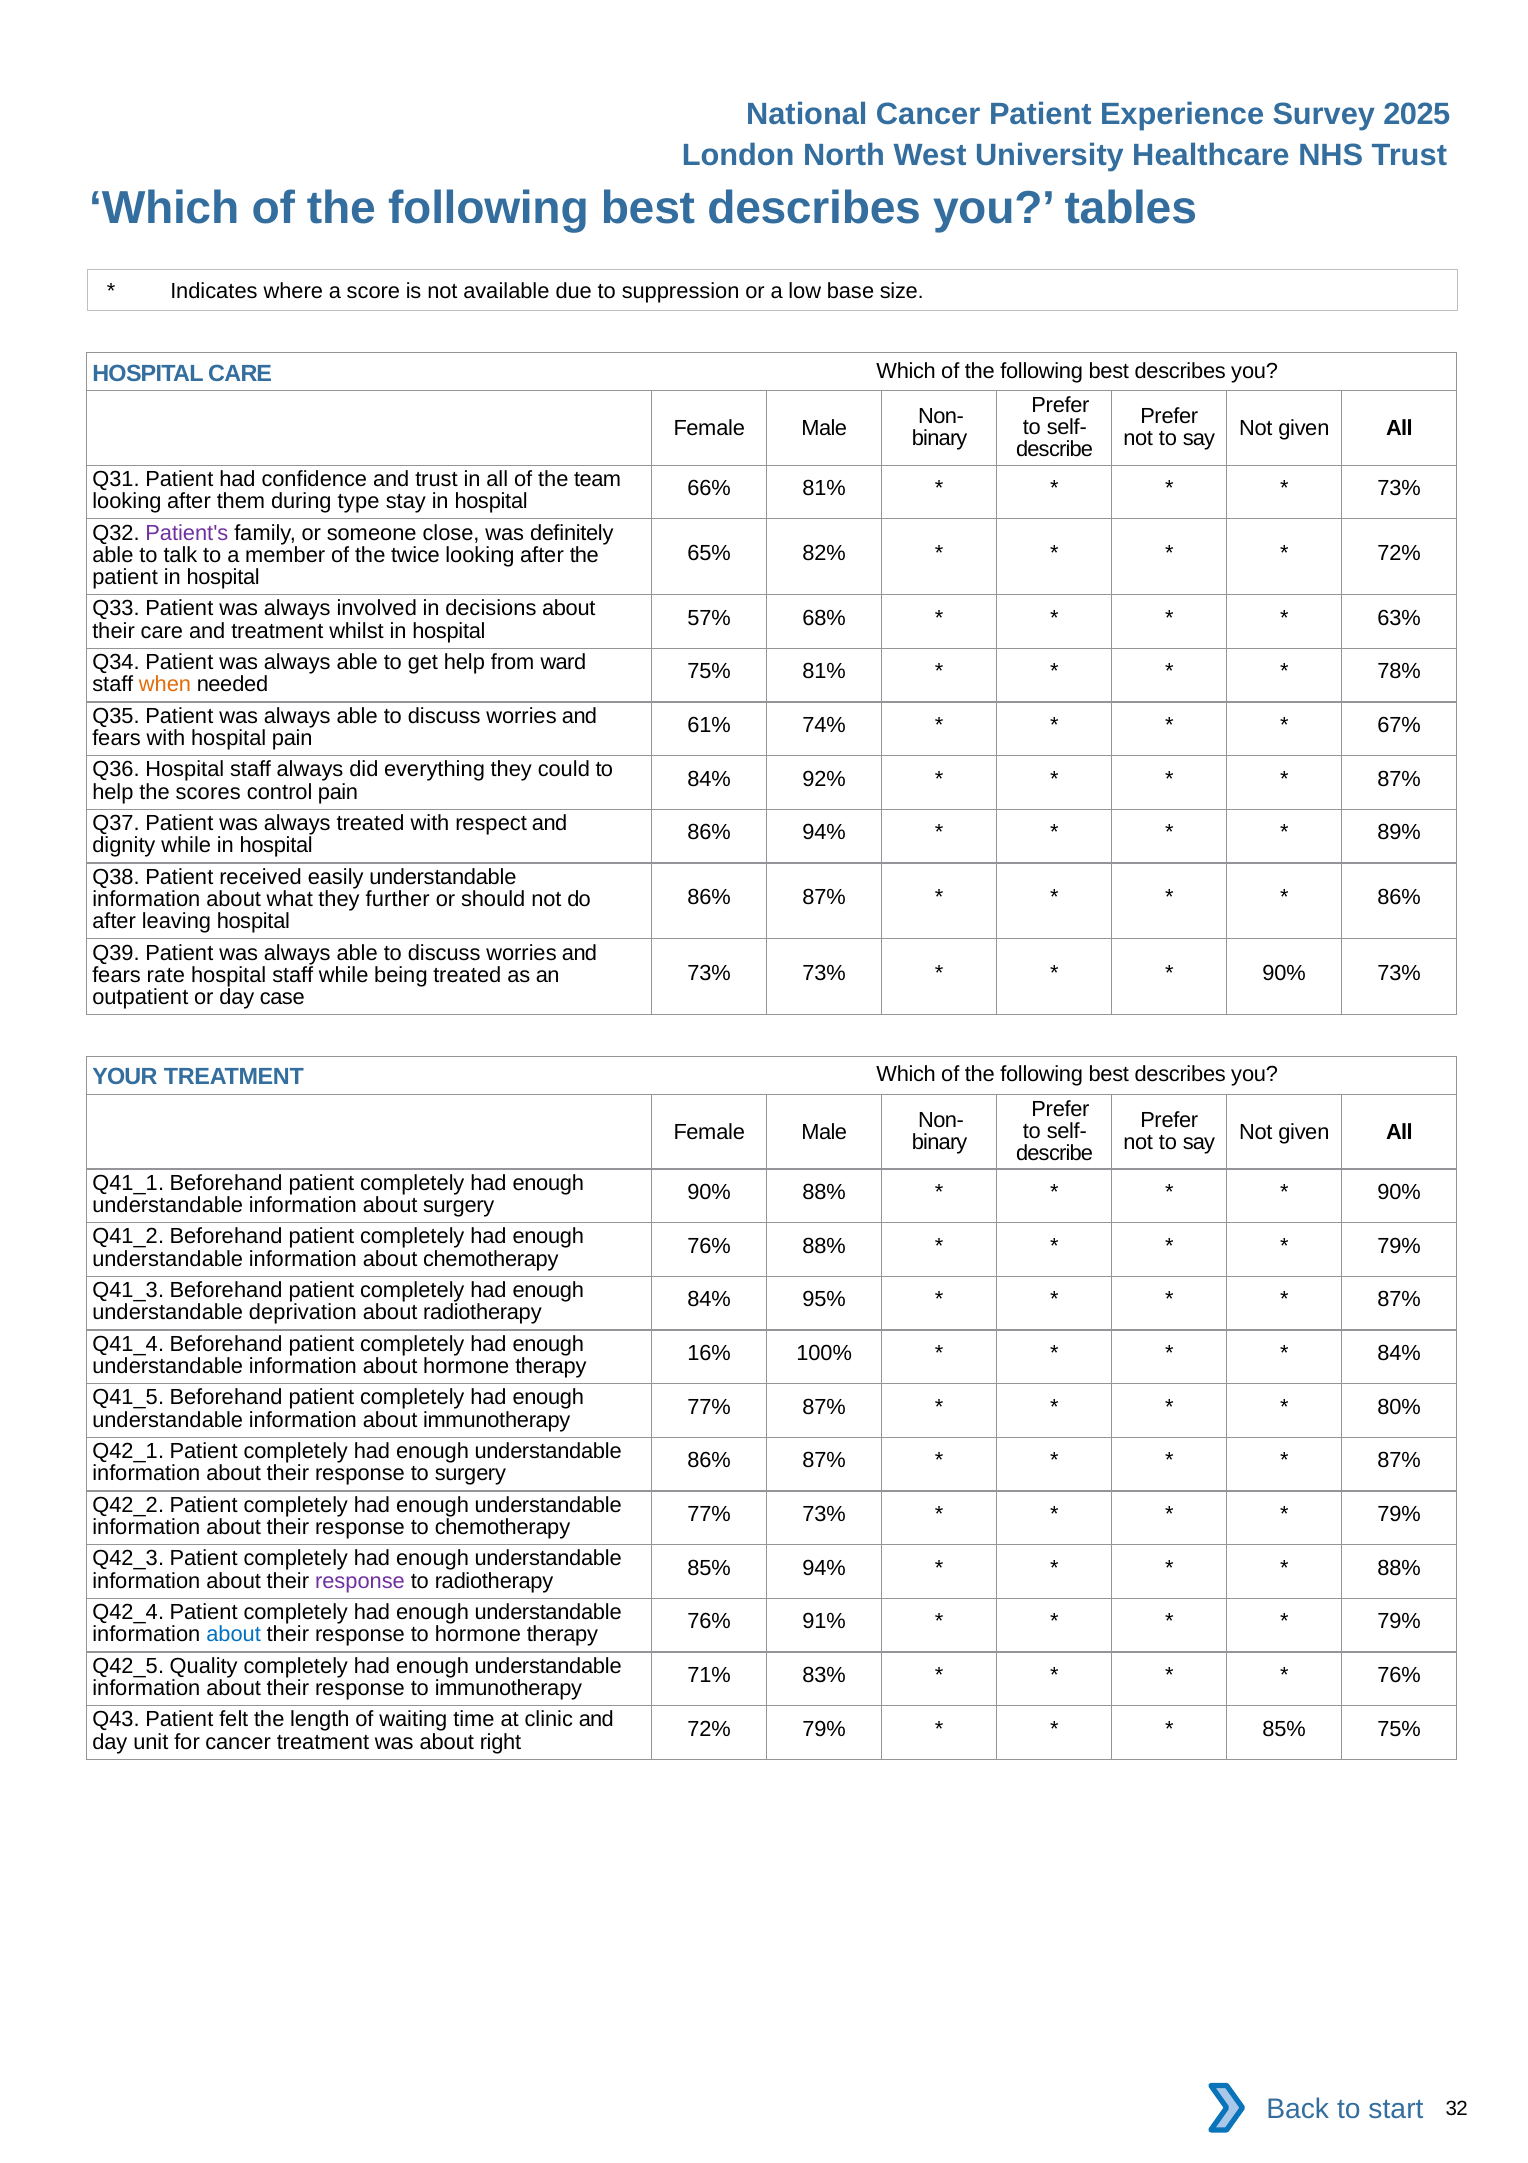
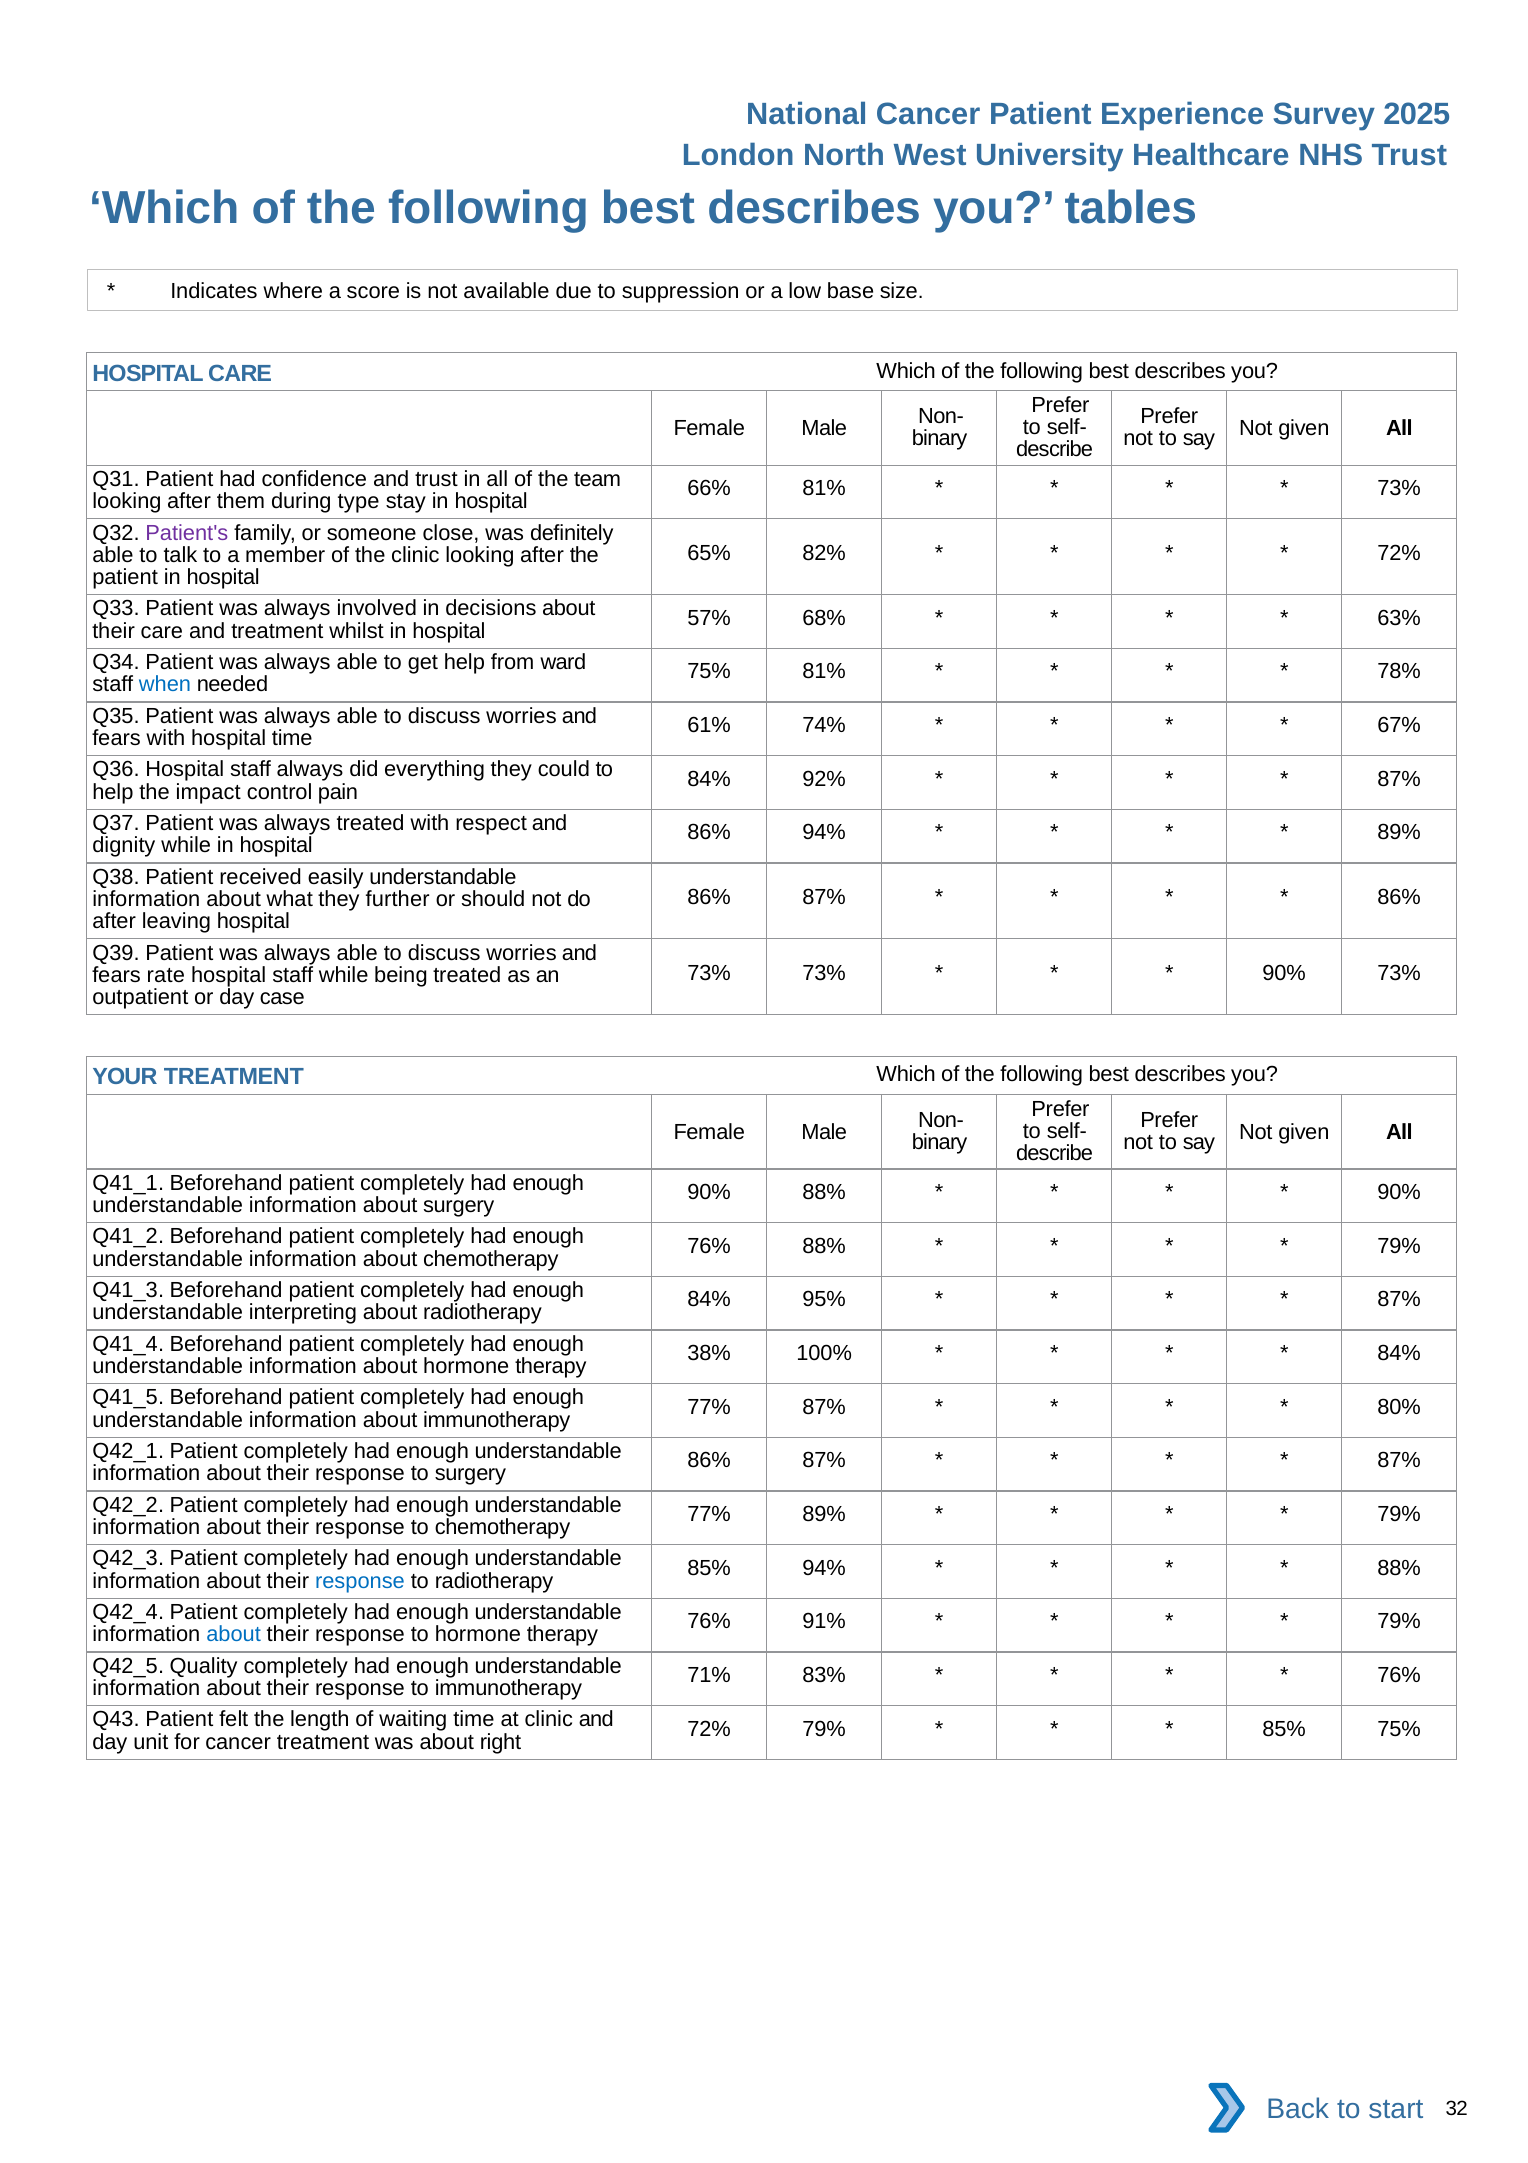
the twice: twice -> clinic
when colour: orange -> blue
hospital pain: pain -> time
scores: scores -> impact
deprivation: deprivation -> interpreting
16%: 16% -> 38%
77% 73%: 73% -> 89%
response at (360, 1580) colour: purple -> blue
